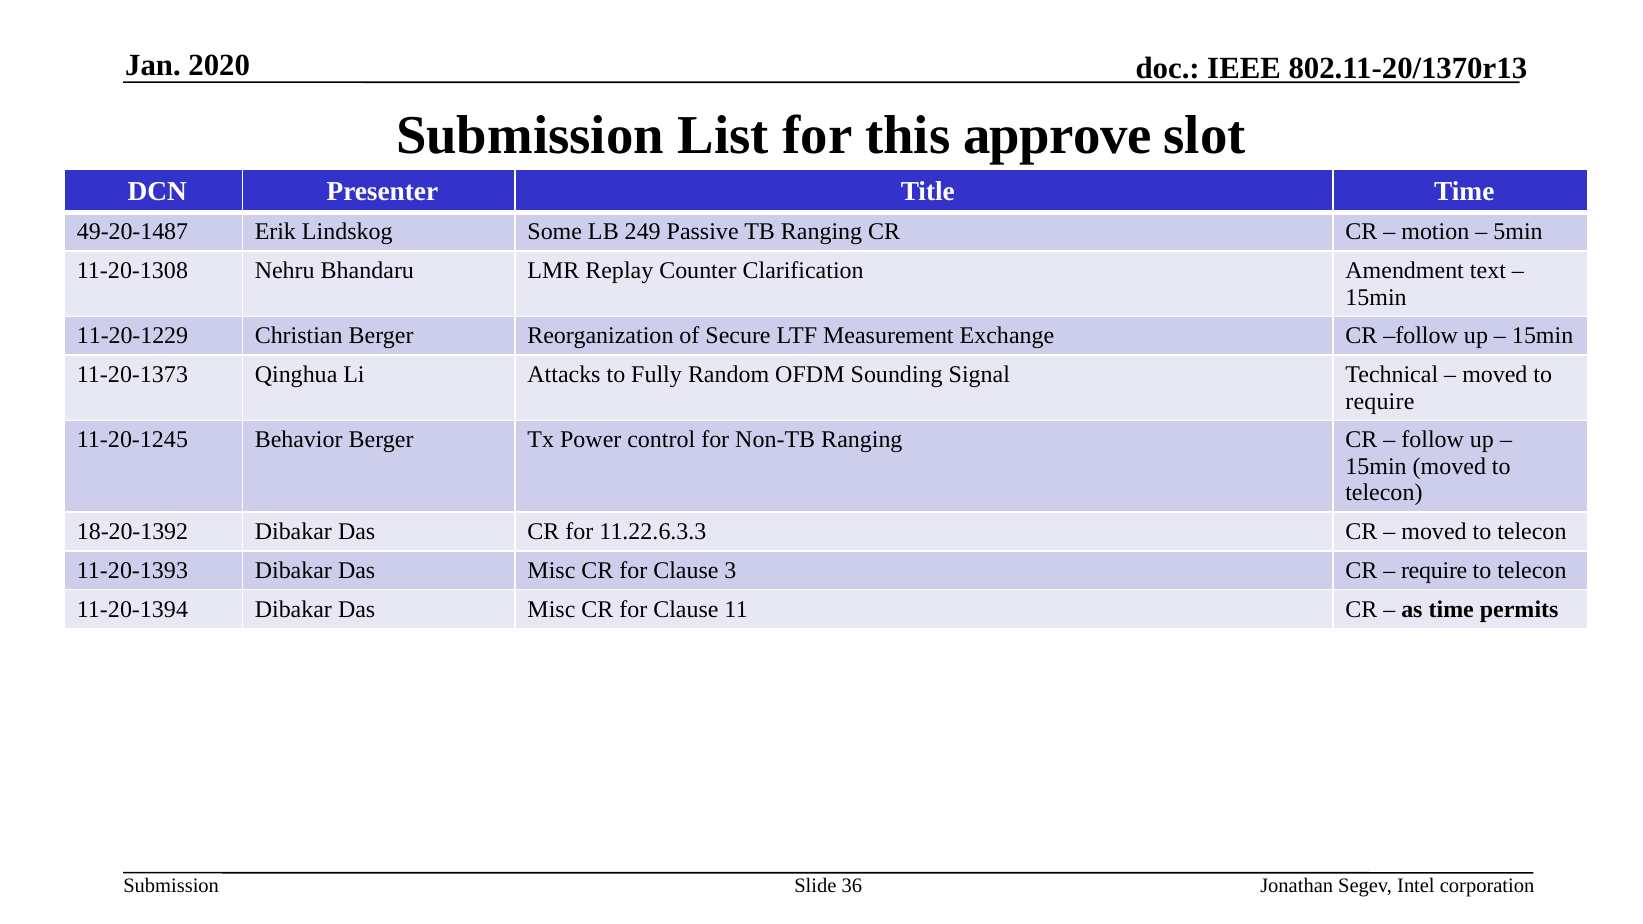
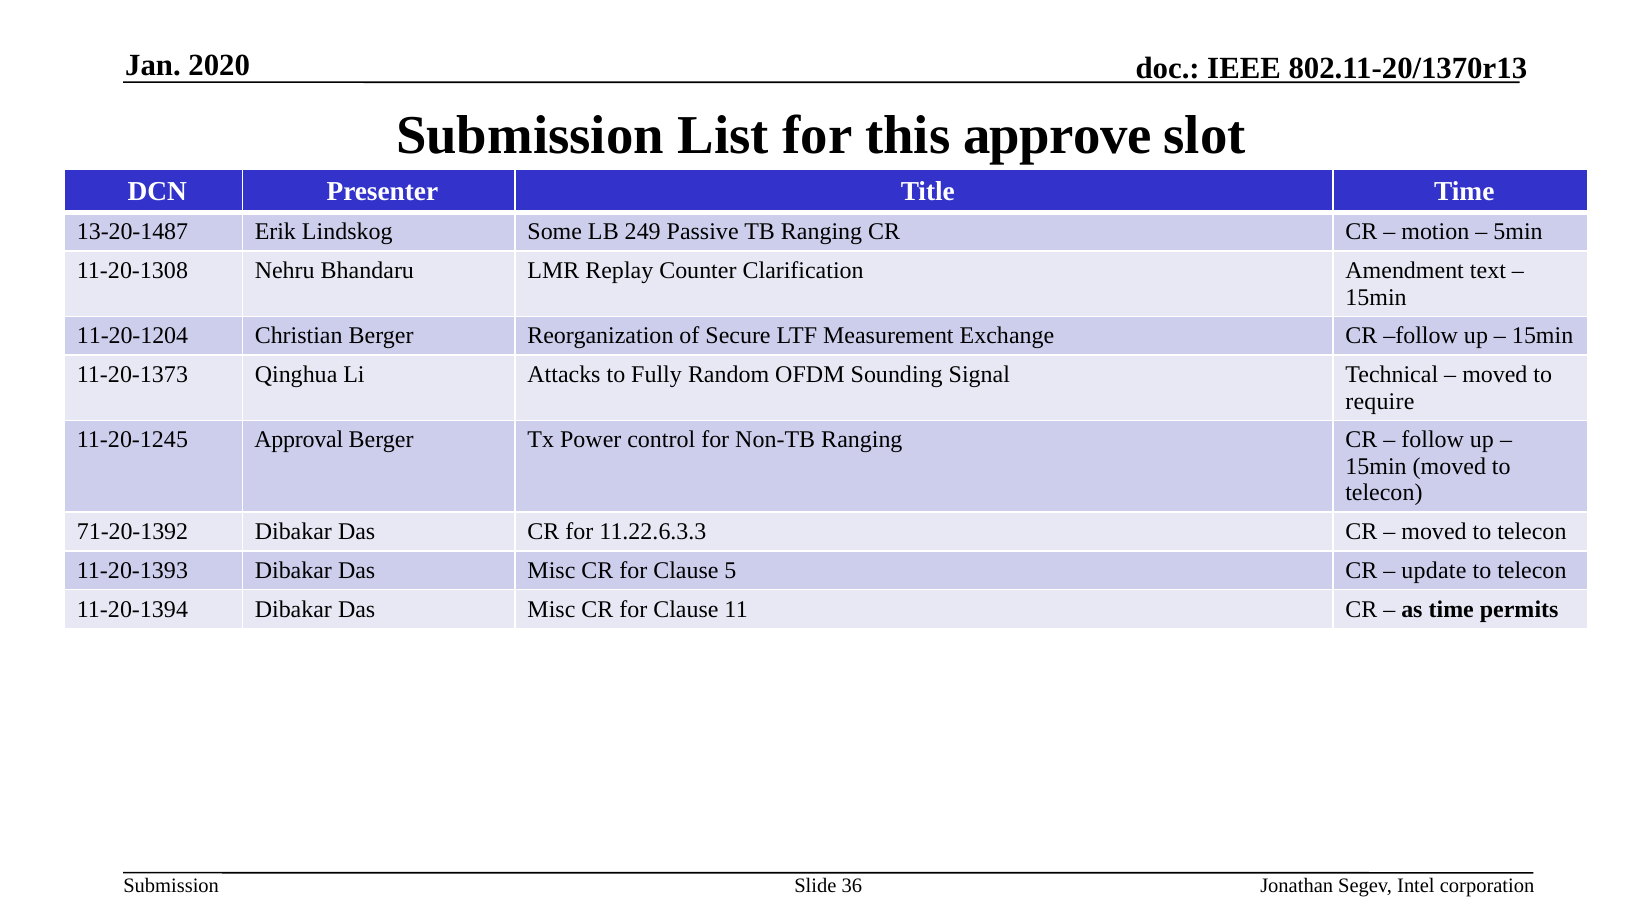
49-20-1487: 49-20-1487 -> 13-20-1487
11-20-1229: 11-20-1229 -> 11-20-1204
Behavior: Behavior -> Approval
18-20-1392: 18-20-1392 -> 71-20-1392
3: 3 -> 5
require at (1434, 571): require -> update
